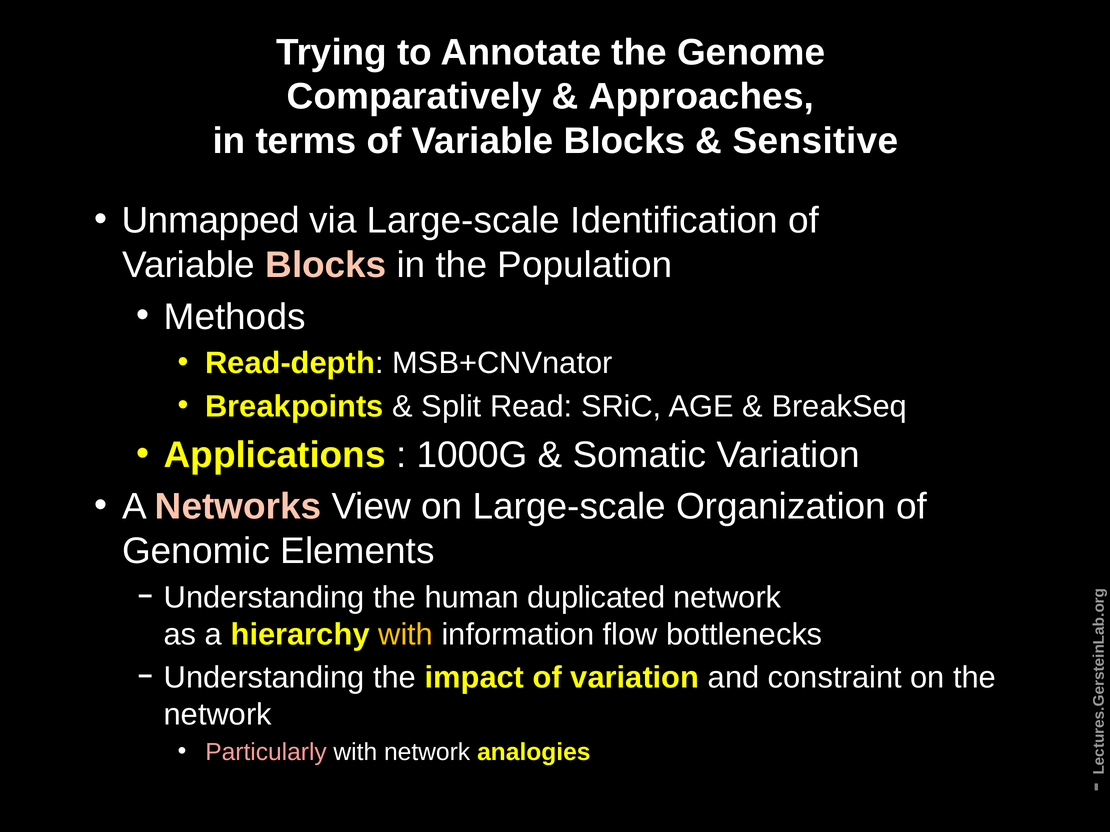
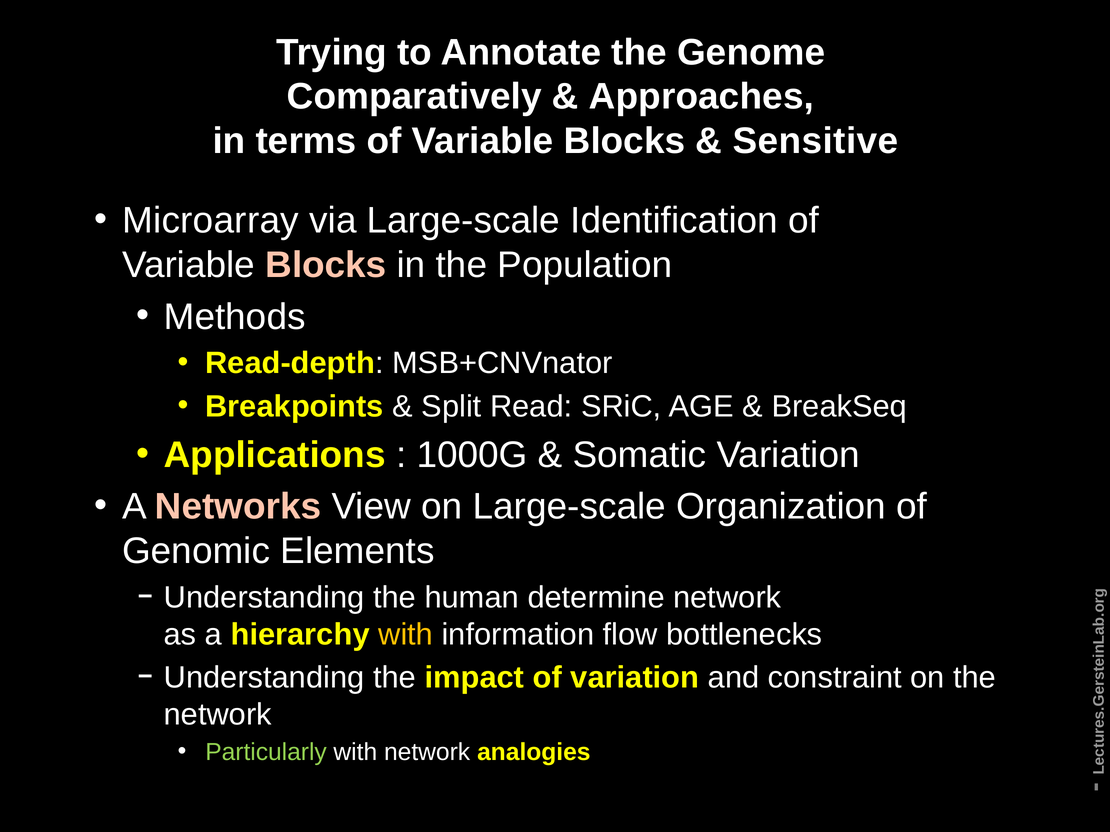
Unmapped: Unmapped -> Microarray
duplicated: duplicated -> determine
Particularly colour: pink -> light green
